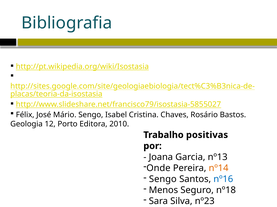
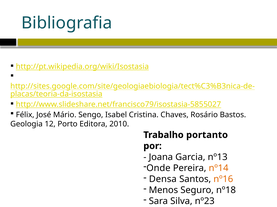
positivas: positivas -> portanto
Sengo at (163, 180): Sengo -> Densa
nº16 colour: blue -> orange
